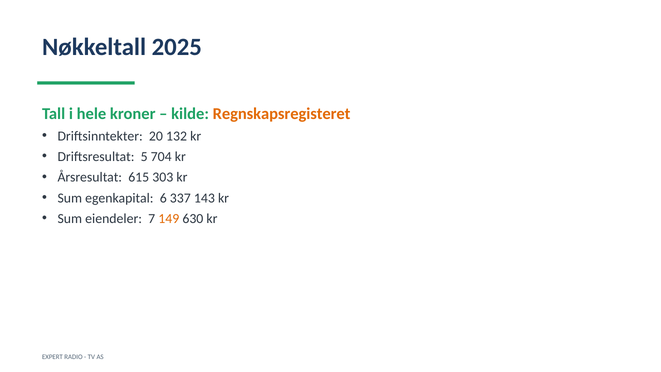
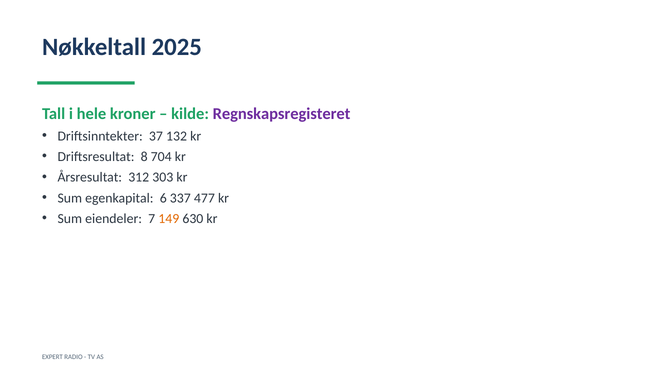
Regnskapsregisteret colour: orange -> purple
20: 20 -> 37
5: 5 -> 8
615: 615 -> 312
143: 143 -> 477
